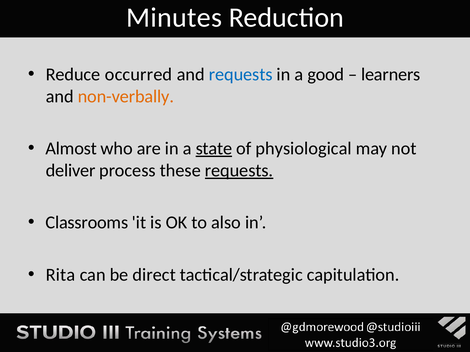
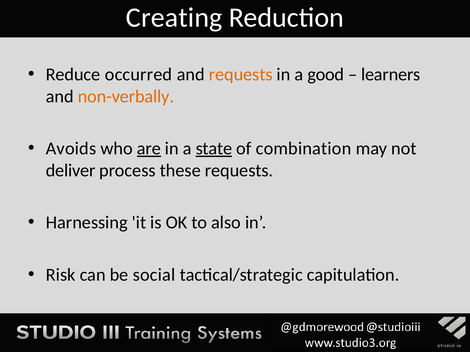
Minutes: Minutes -> Creating
requests at (241, 75) colour: blue -> orange
Almost: Almost -> Avoids
are underline: none -> present
physiological: physiological -> combination
requests at (239, 171) underline: present -> none
Classrooms: Classrooms -> Harnessing
Rita: Rita -> Risk
direct: direct -> social
